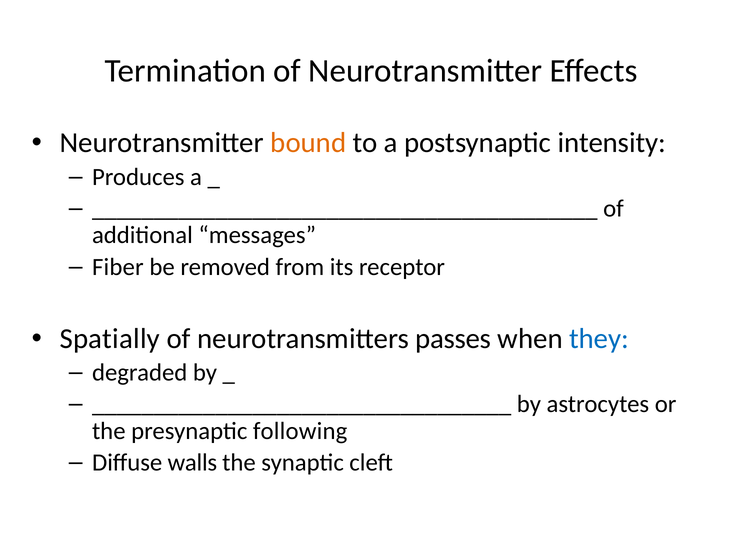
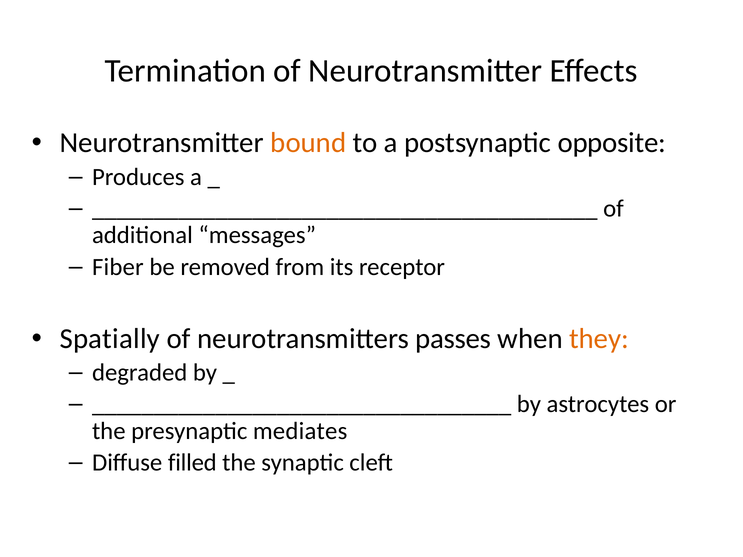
intensity: intensity -> opposite
they colour: blue -> orange
following: following -> mediates
walls: walls -> filled
